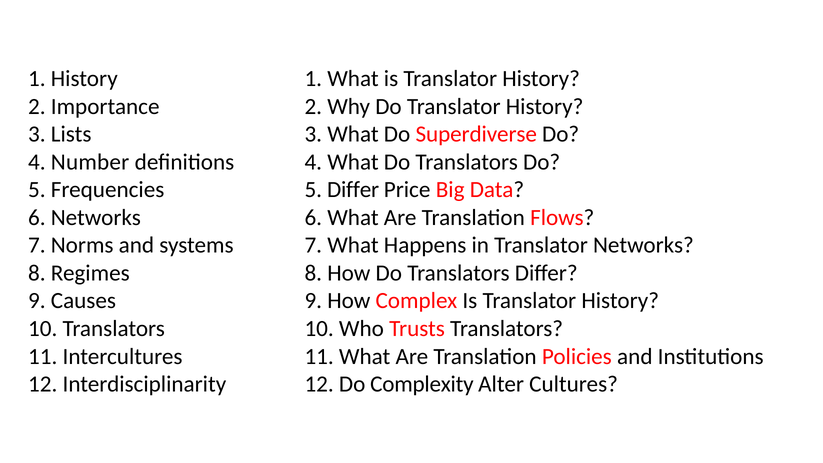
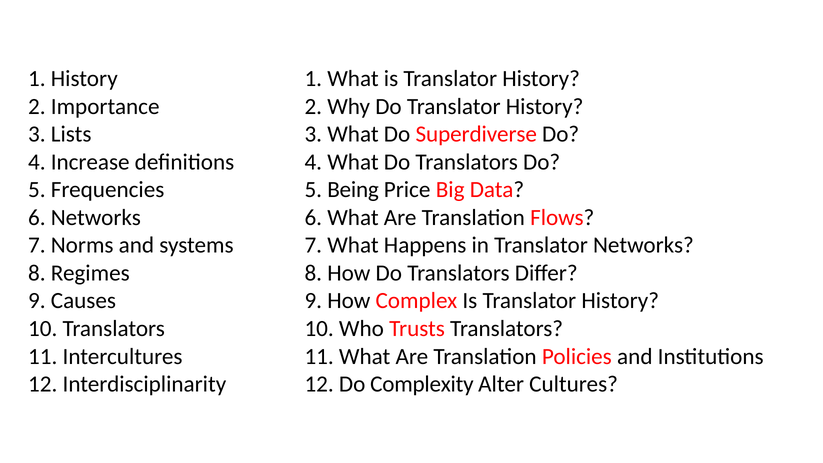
Number: Number -> Increase
5 Differ: Differ -> Being
